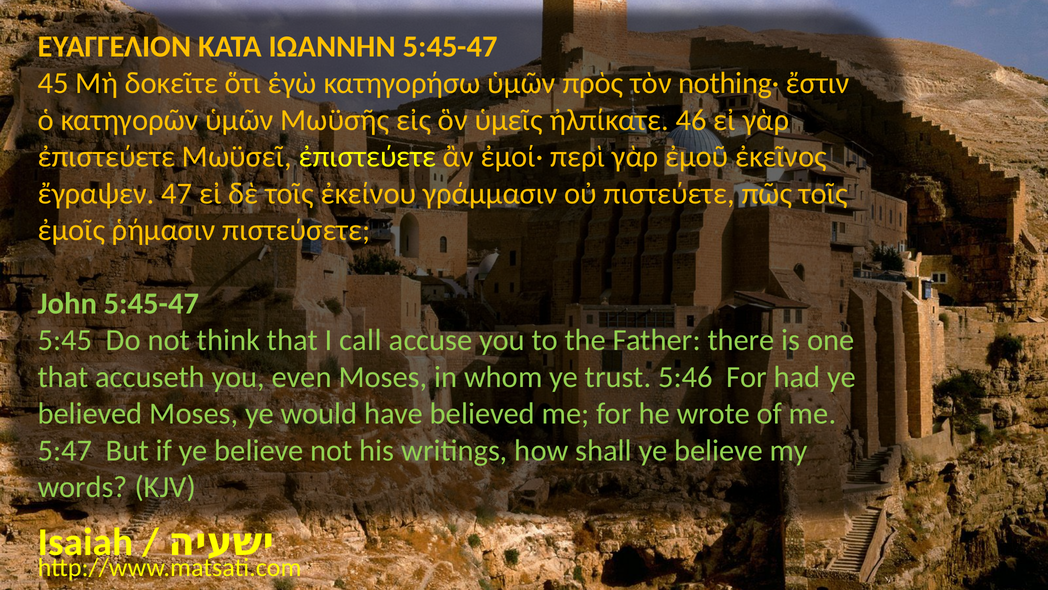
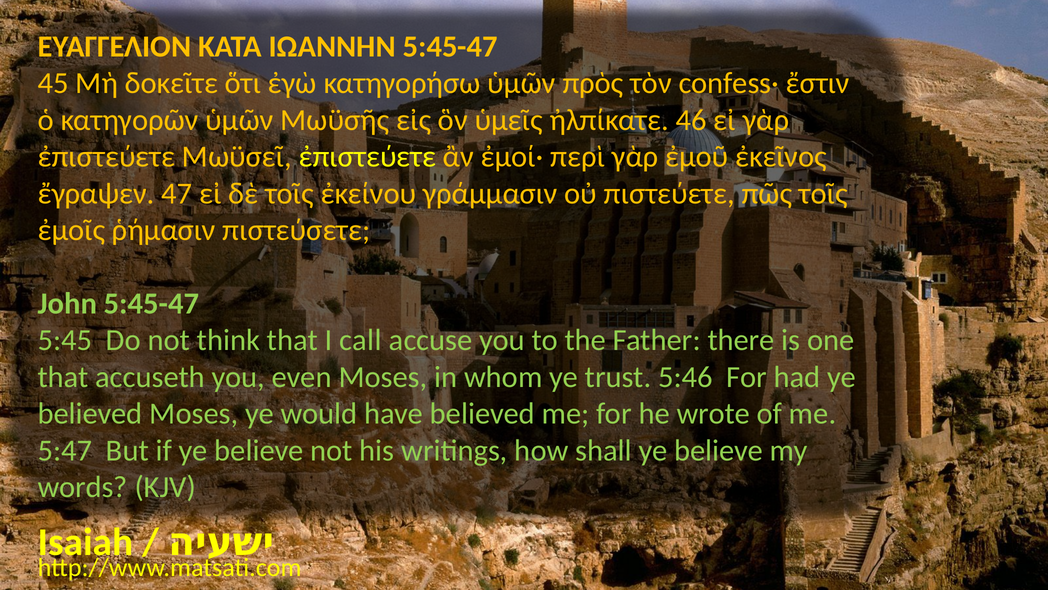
nothing·: nothing· -> confess·
